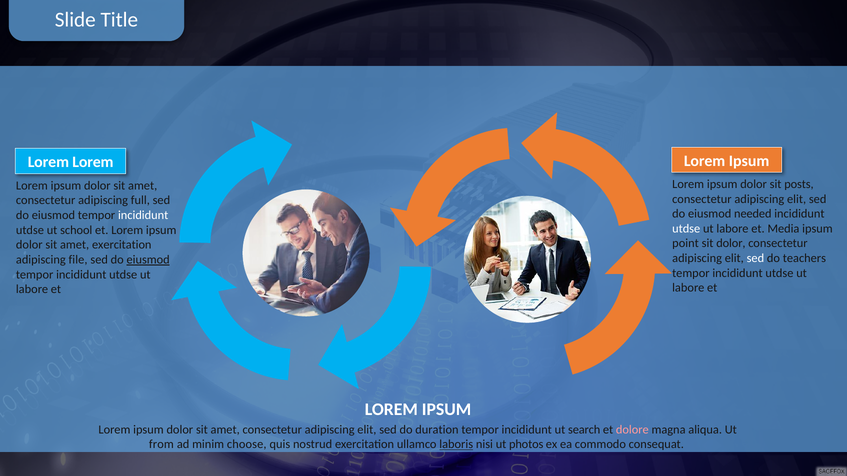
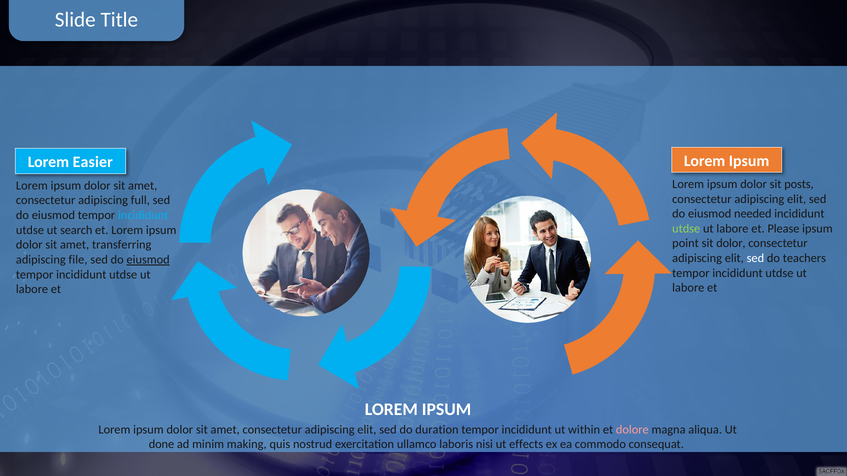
Lorem at (93, 162): Lorem -> Easier
incididunt at (143, 215) colour: white -> light blue
utdse at (686, 229) colour: white -> light green
Media: Media -> Please
school: school -> search
amet exercitation: exercitation -> transferring
search: search -> within
from: from -> done
choose: choose -> making
laboris underline: present -> none
photos: photos -> effects
